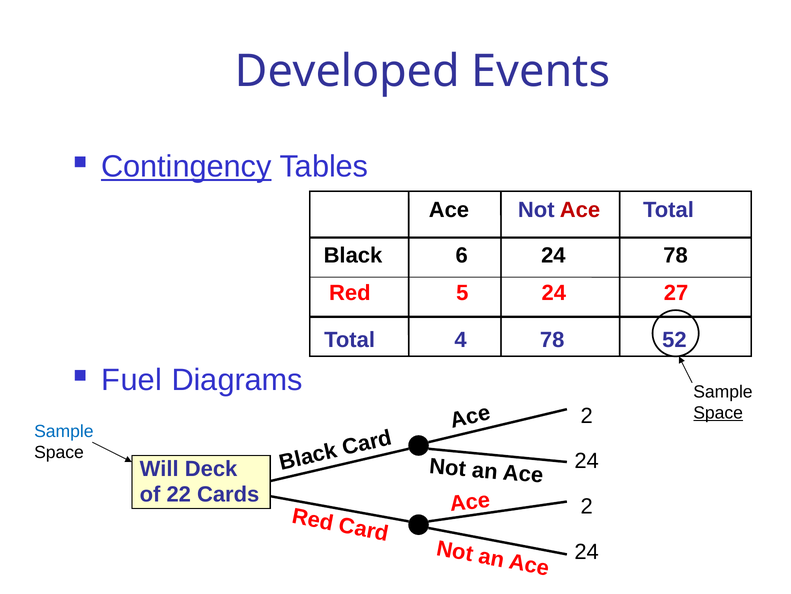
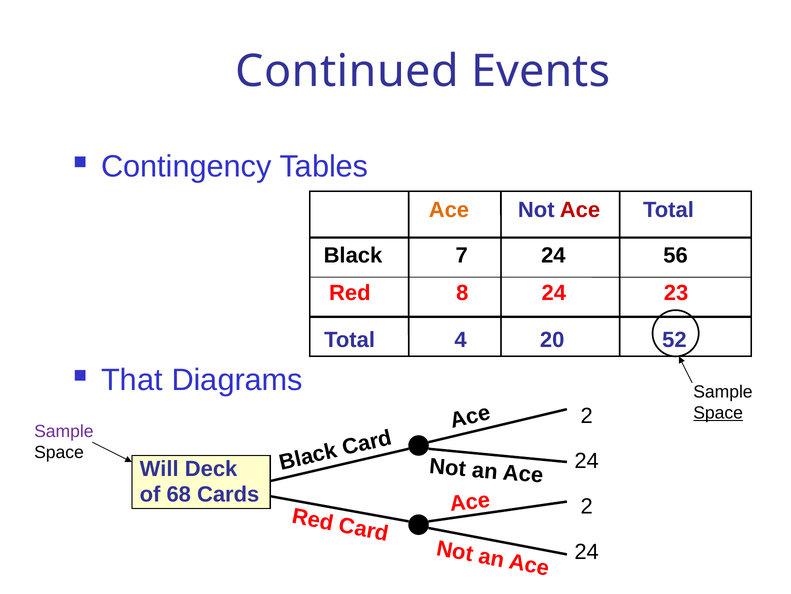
Developed: Developed -> Continued
Contingency underline: present -> none
Ace at (449, 210) colour: black -> orange
6: 6 -> 7
24 78: 78 -> 56
5: 5 -> 8
27: 27 -> 23
4 78: 78 -> 20
Fuel: Fuel -> That
Sample at (64, 431) colour: blue -> purple
22: 22 -> 68
